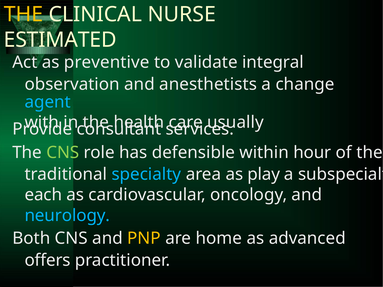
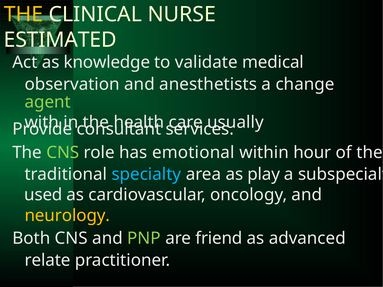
preventive: preventive -> knowledge
integral: integral -> medical
agent colour: light blue -> light green
defensible: defensible -> emotional
each: each -> used
neurology colour: light blue -> yellow
PNP colour: yellow -> light green
home: home -> friend
offers: offers -> relate
